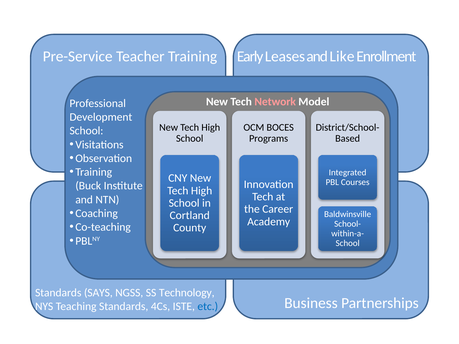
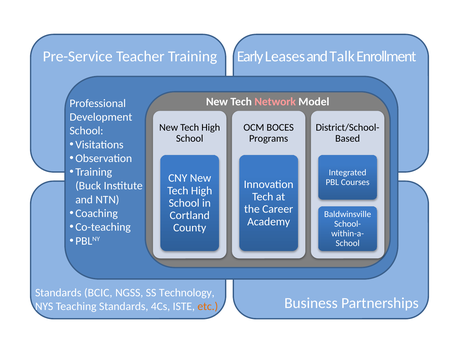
Like: Like -> Talk
SAYS: SAYS -> BCIC
etc colour: blue -> orange
